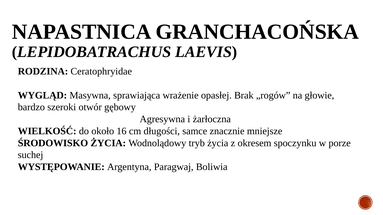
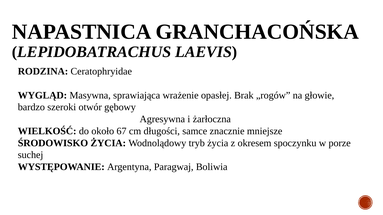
16: 16 -> 67
